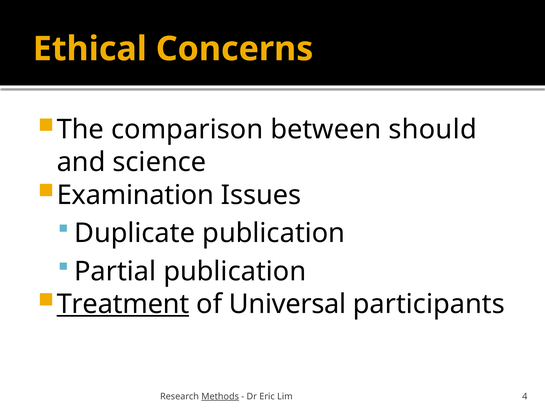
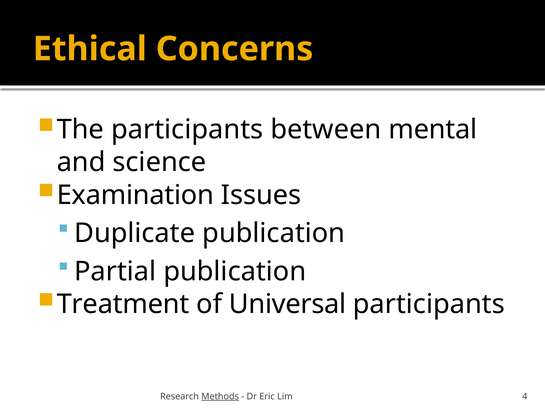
The comparison: comparison -> participants
should: should -> mental
Treatment underline: present -> none
